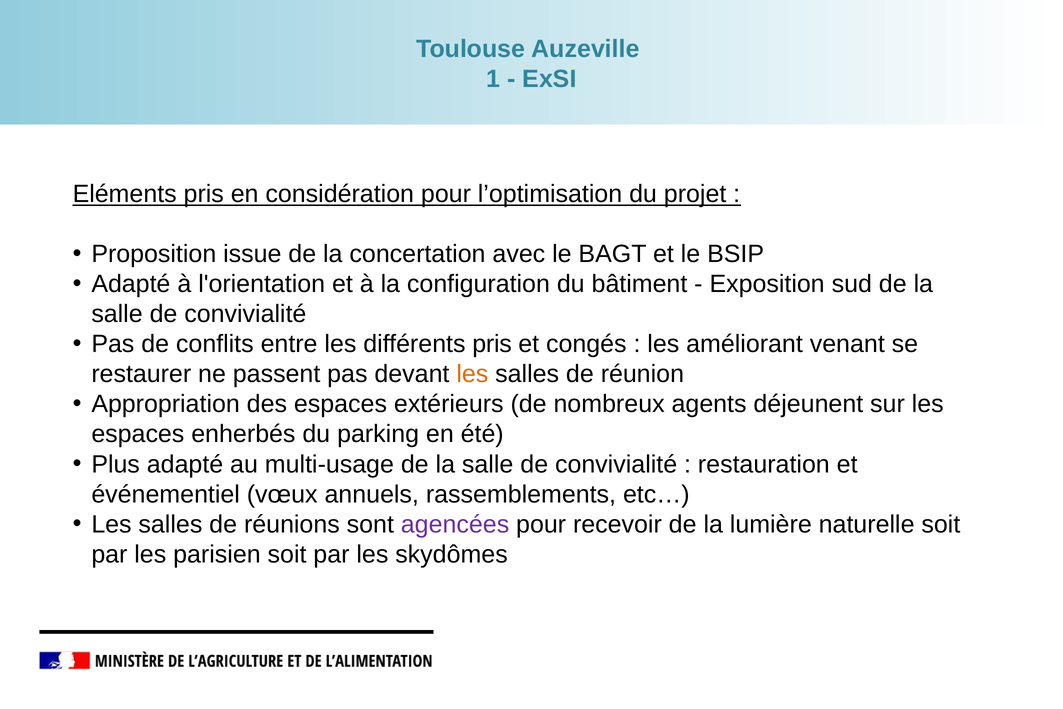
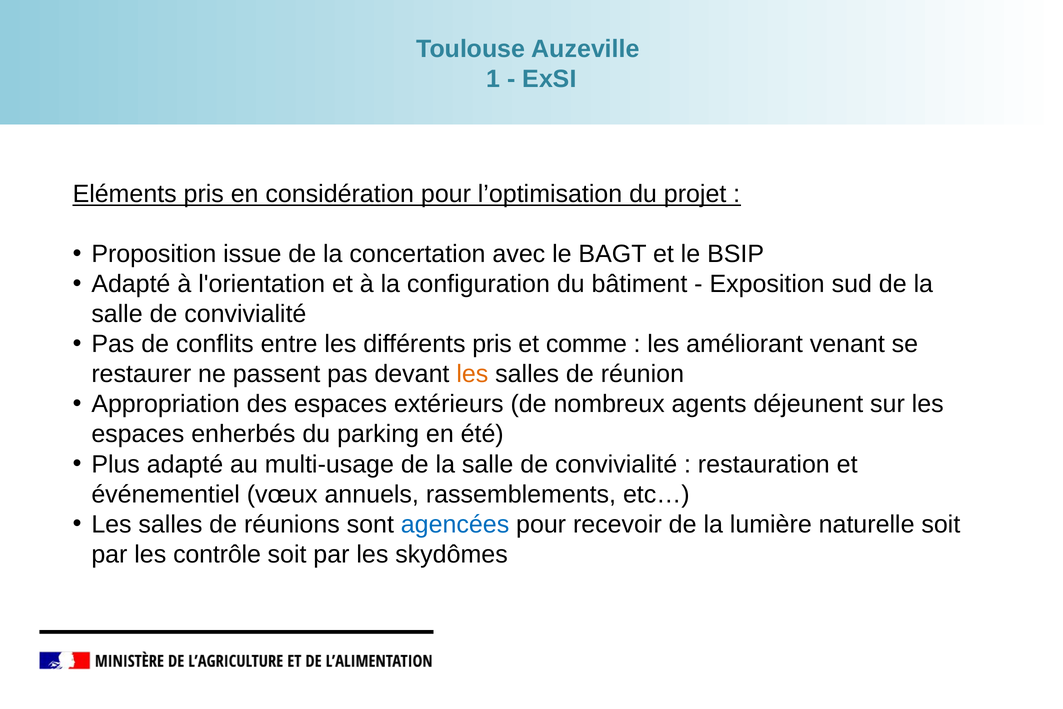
congés: congés -> comme
agencées colour: purple -> blue
parisien: parisien -> contrôle
